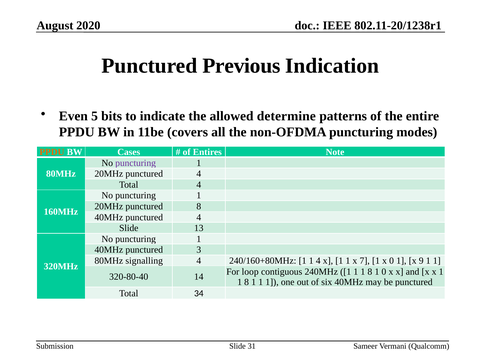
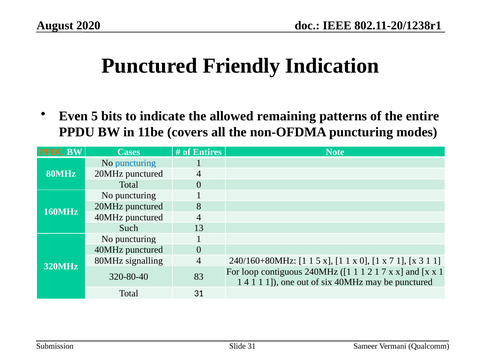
Previous: Previous -> Friendly
determine: determine -> remaining
puncturing at (136, 163) colour: purple -> blue
Total 4: 4 -> 0
Slide at (129, 228): Slide -> Such
punctured 3: 3 -> 0
1 4: 4 -> 5
x 7: 7 -> 0
x 0: 0 -> 7
9: 9 -> 3
1 1 1 8: 8 -> 2
1 0: 0 -> 7
14: 14 -> 83
8 at (247, 282): 8 -> 4
Total 34: 34 -> 31
